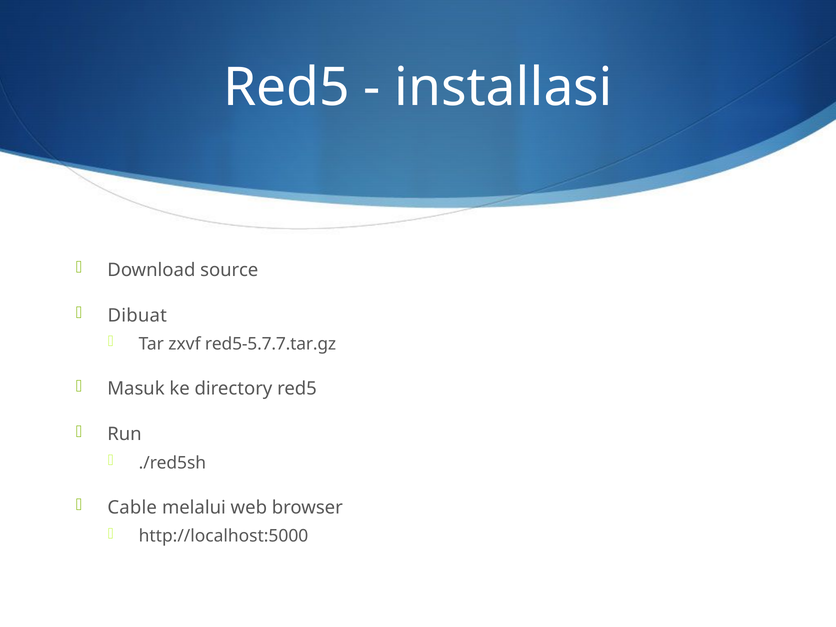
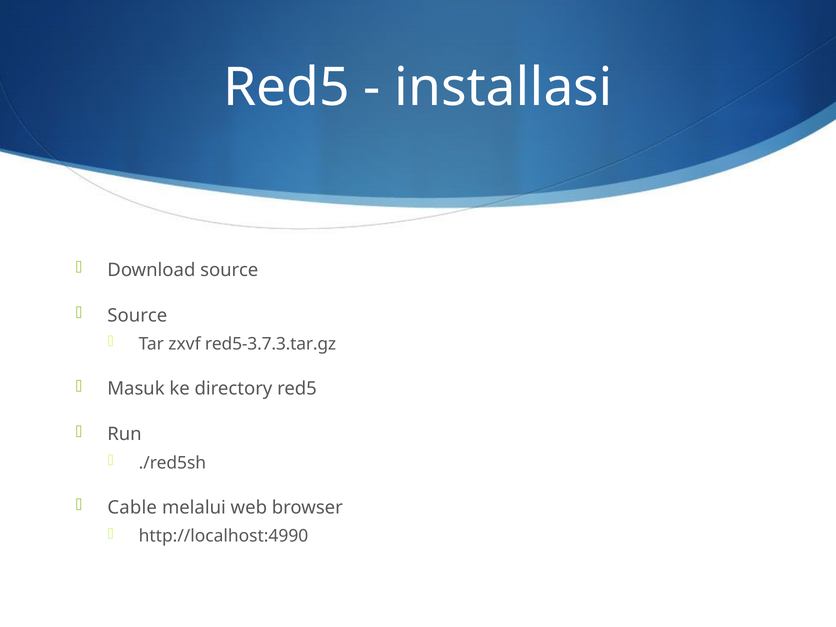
Dibuat at (137, 315): Dibuat -> Source
red5-5.7.7.tar.gz: red5-5.7.7.tar.gz -> red5-3.7.3.tar.gz
http://localhost:5000: http://localhost:5000 -> http://localhost:4990
